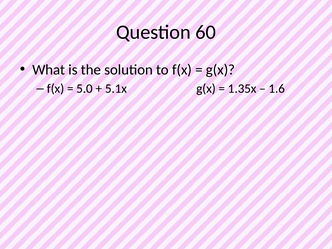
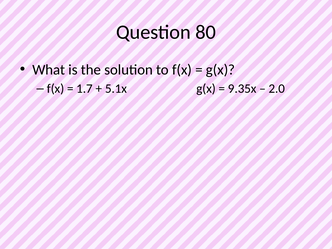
60: 60 -> 80
5.0: 5.0 -> 1.7
1.35x: 1.35x -> 9.35x
1.6: 1.6 -> 2.0
